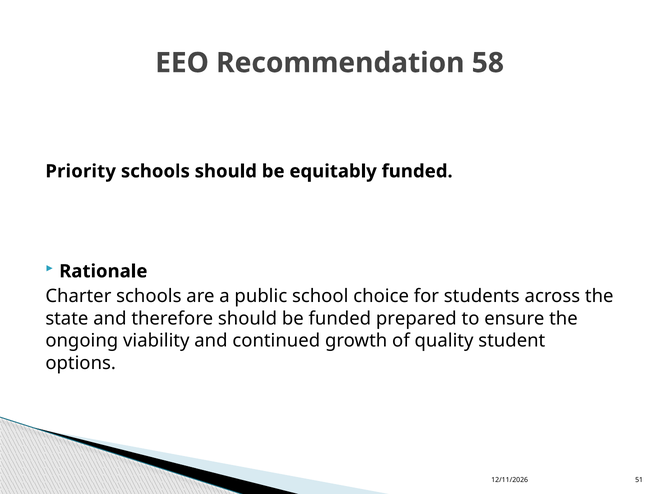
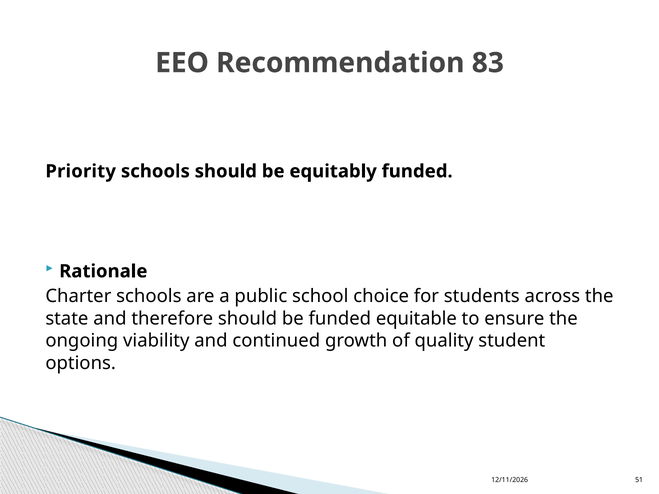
58: 58 -> 83
prepared: prepared -> equitable
